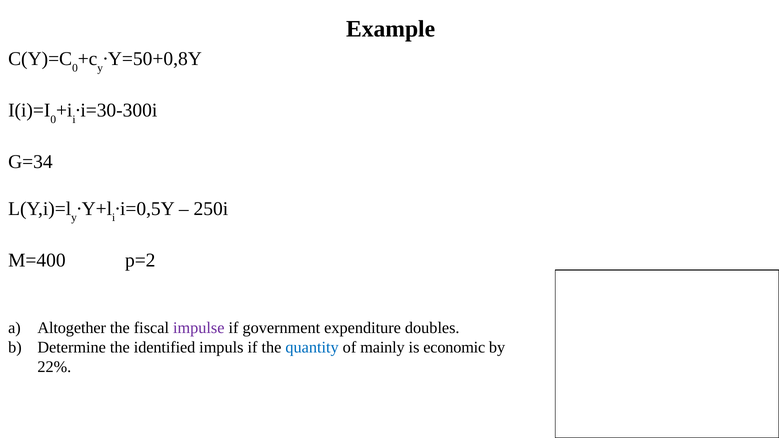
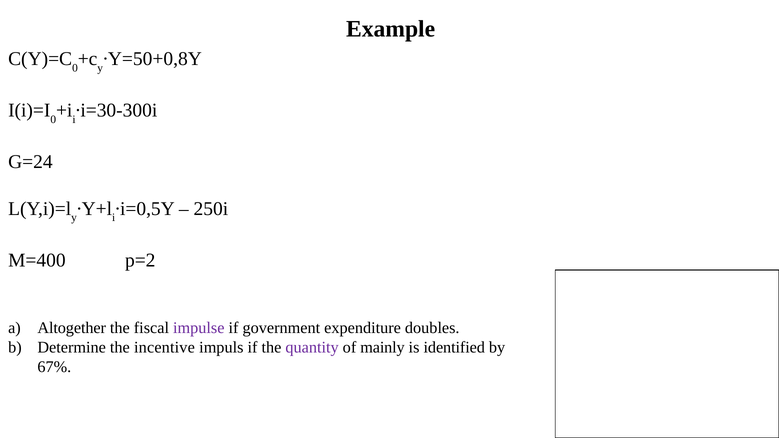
G=34: G=34 -> G=24
identified: identified -> incentive
quantity colour: blue -> purple
economic: economic -> identified
22%: 22% -> 67%
